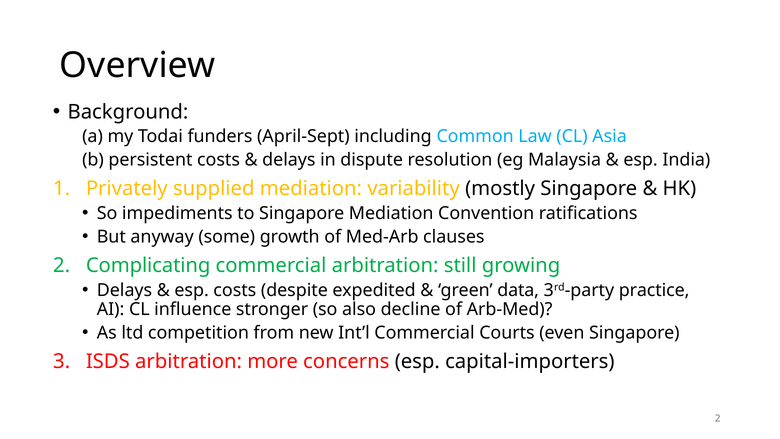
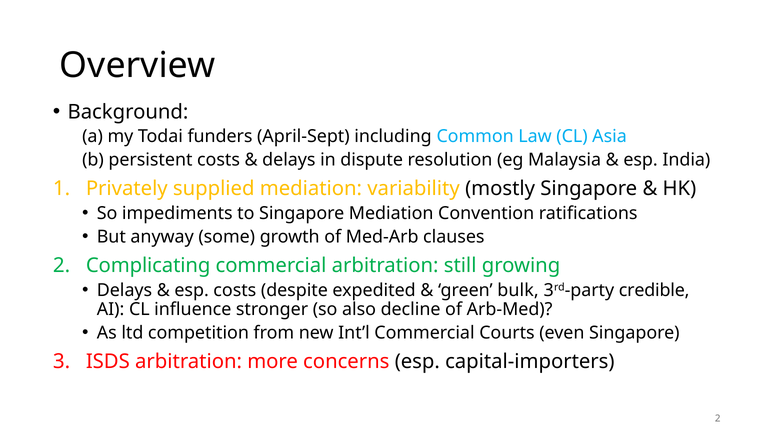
data: data -> bulk
practice: practice -> credible
